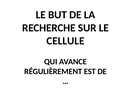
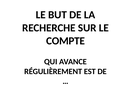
CELLULE: CELLULE -> COMPTE
